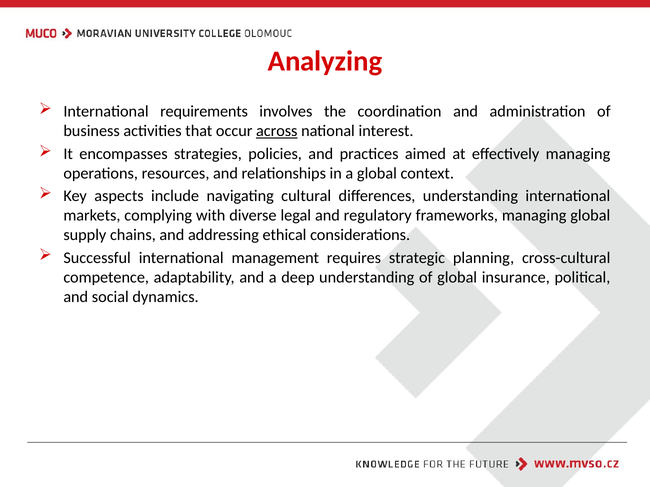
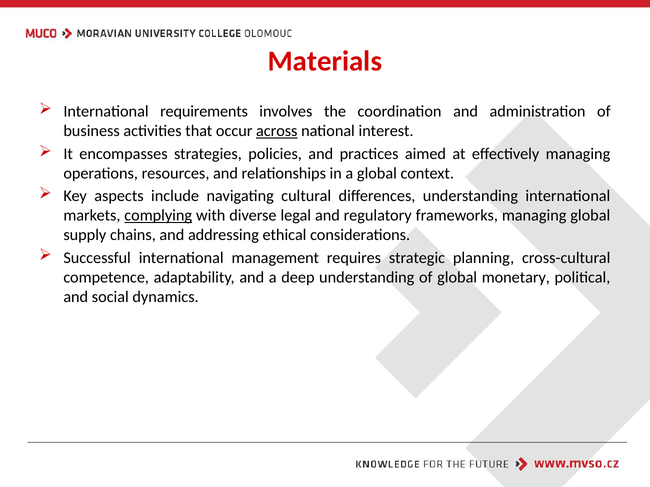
Analyzing: Analyzing -> Materials
complying underline: none -> present
insurance: insurance -> monetary
